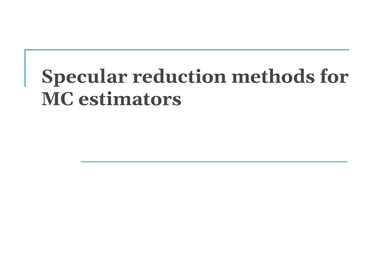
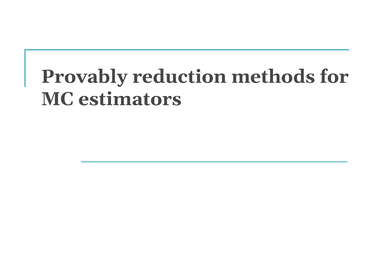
Specular: Specular -> Provably
